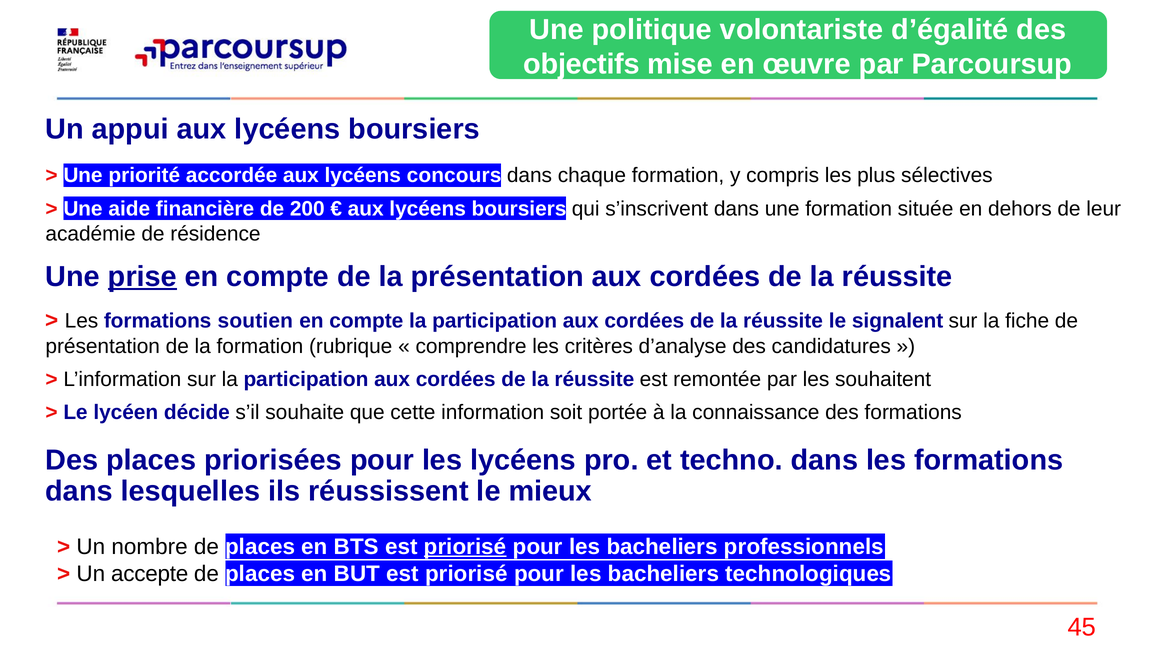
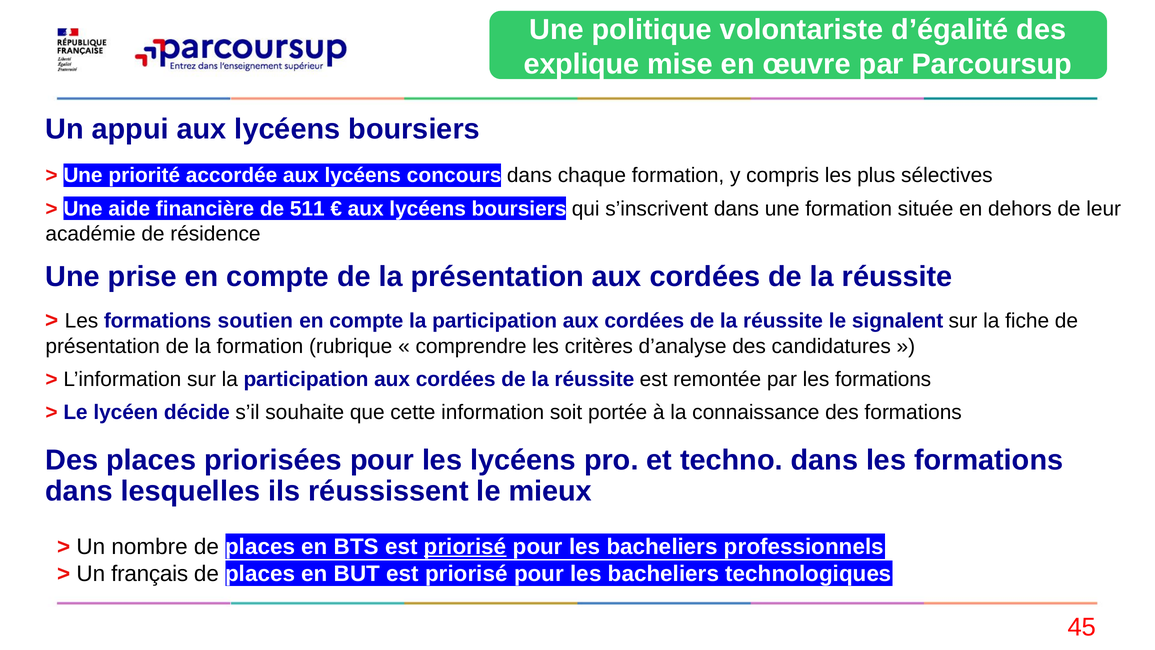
objectifs: objectifs -> explique
200: 200 -> 511
prise underline: present -> none
par les souhaitent: souhaitent -> formations
accepte: accepte -> français
